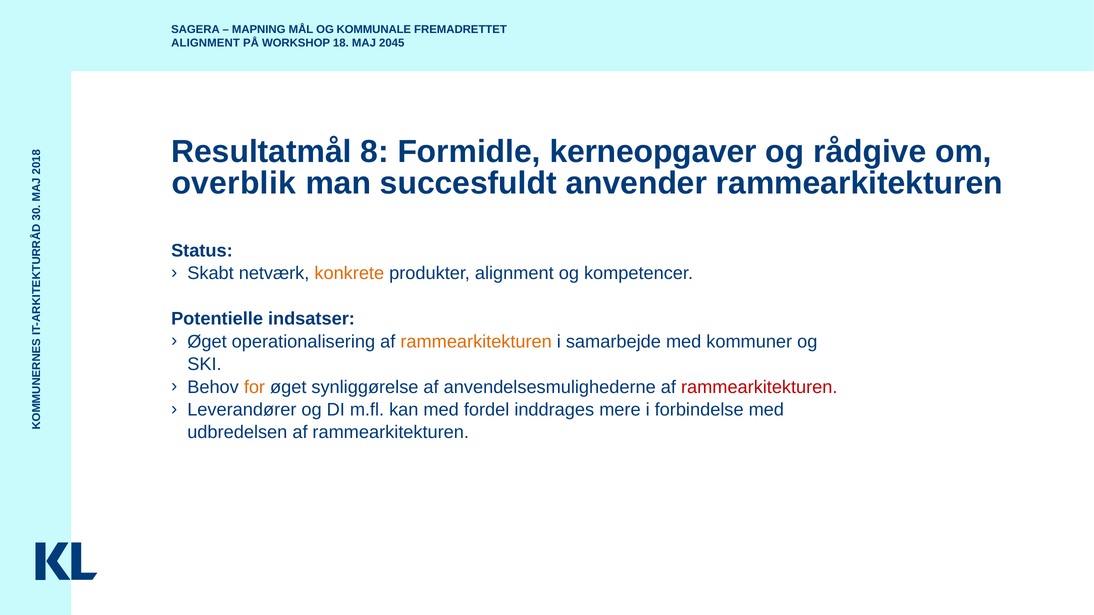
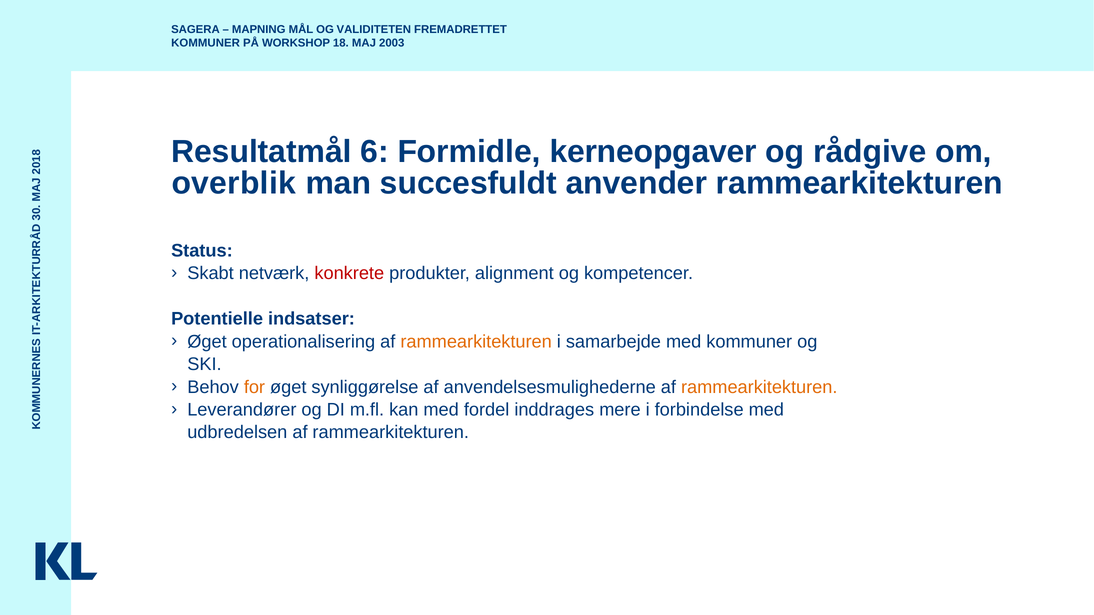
KOMMUNALE: KOMMUNALE -> VALIDITETEN
ALIGNMENT at (206, 43): ALIGNMENT -> KOMMUNER
2045: 2045 -> 2003
Resultatmål 8: 8 -> 6
konkrete colour: orange -> red
rammearkitekturen at (759, 387) colour: red -> orange
